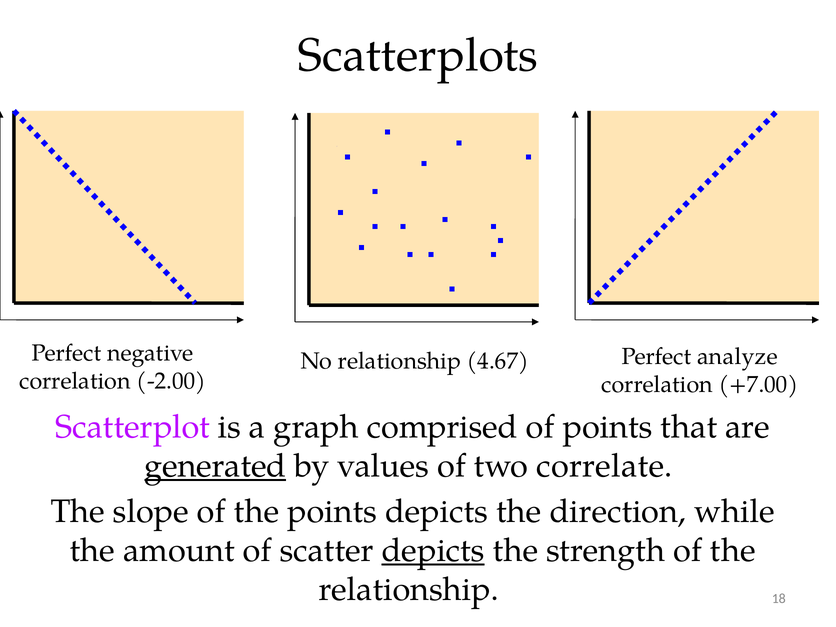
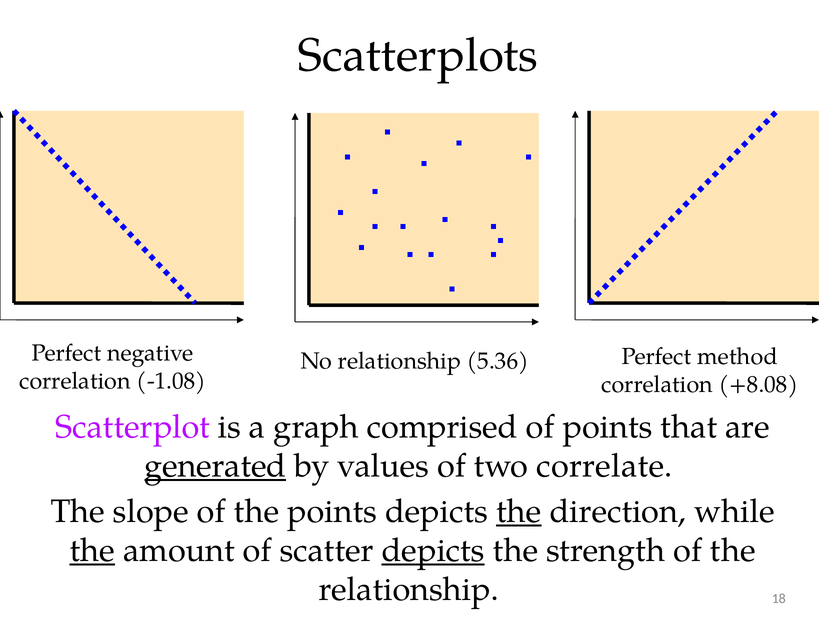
analyze: analyze -> method
4.67: 4.67 -> 5.36
-2.00: -2.00 -> -1.08
+7.00: +7.00 -> +8.08
the at (519, 512) underline: none -> present
the at (92, 551) underline: none -> present
